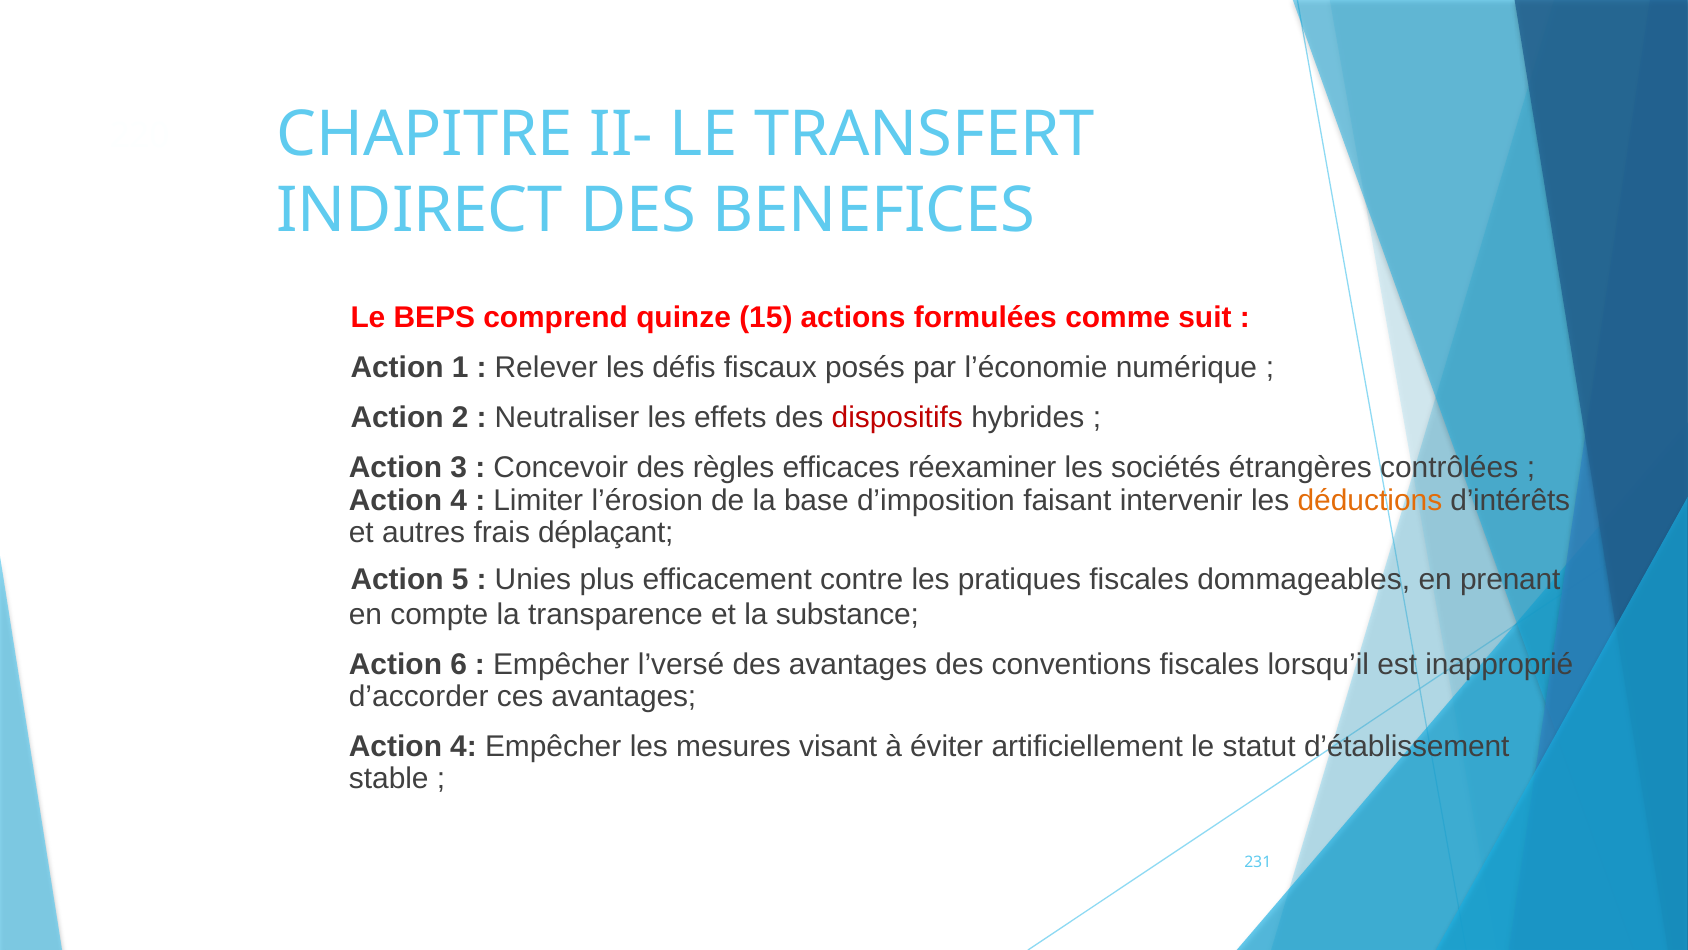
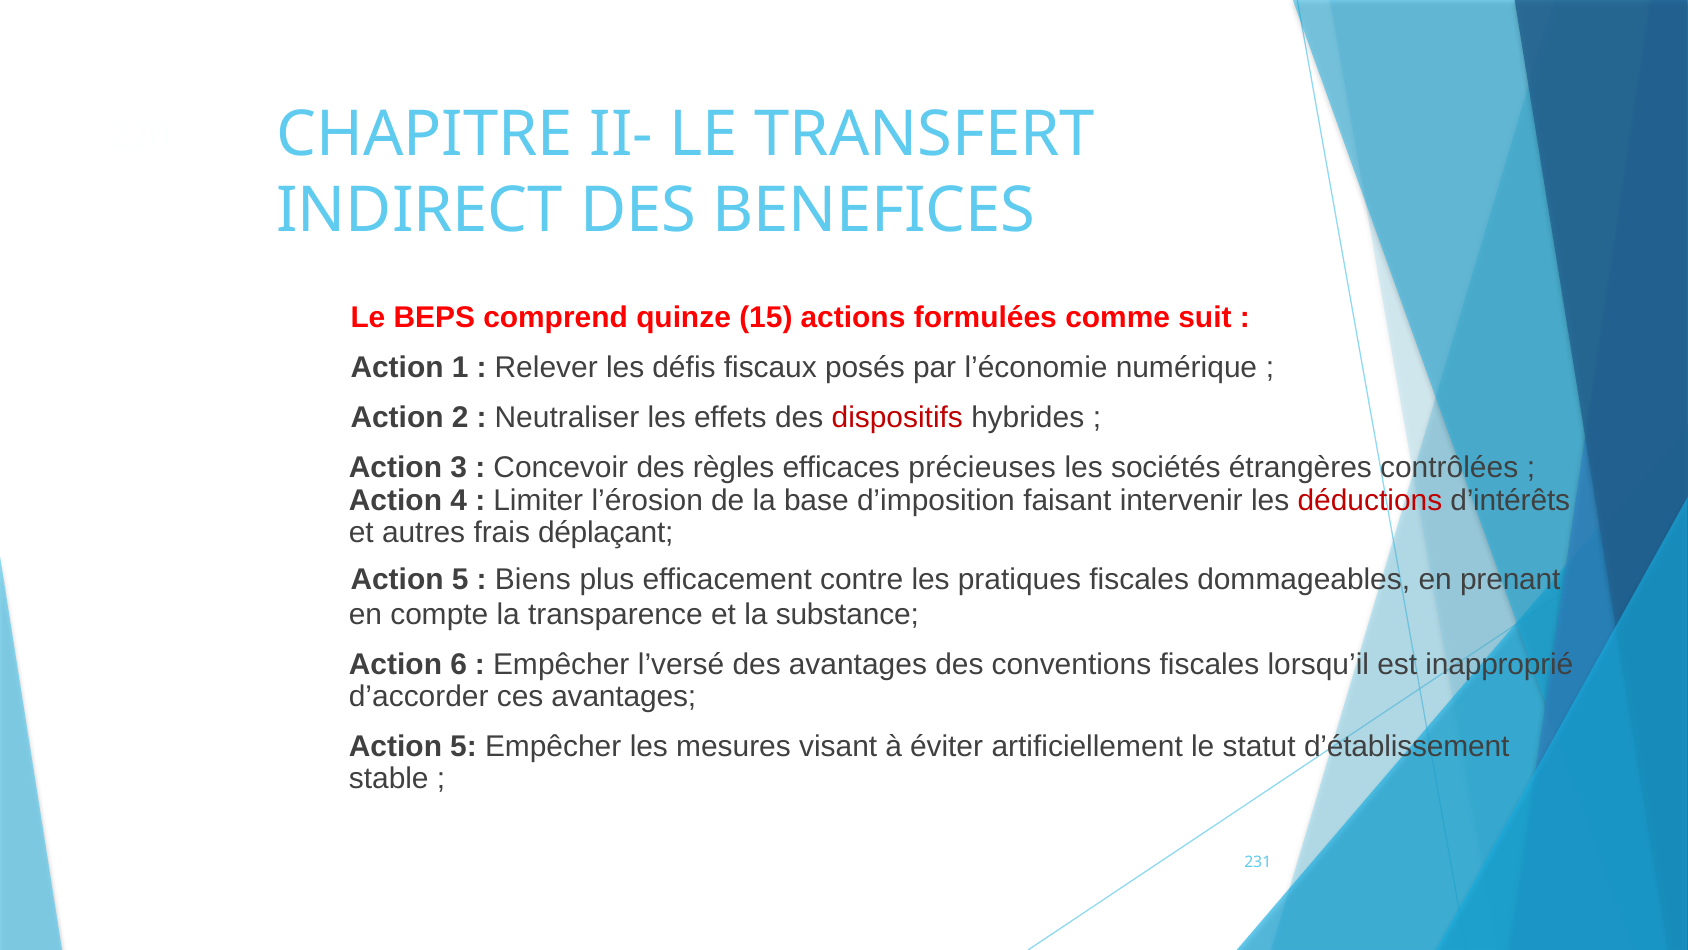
réexaminer: réexaminer -> précieuses
déductions colour: orange -> red
Unies: Unies -> Biens
4 at (463, 746): 4 -> 5
